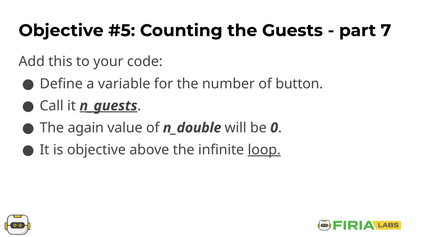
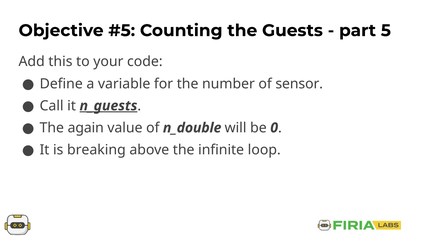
7: 7 -> 5
button: button -> sensor
is objective: objective -> breaking
loop underline: present -> none
